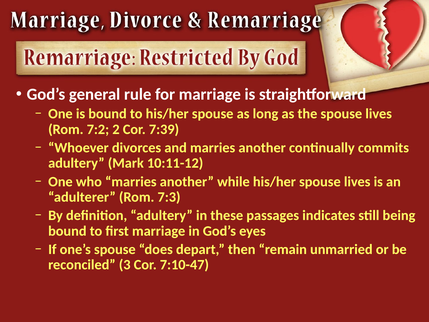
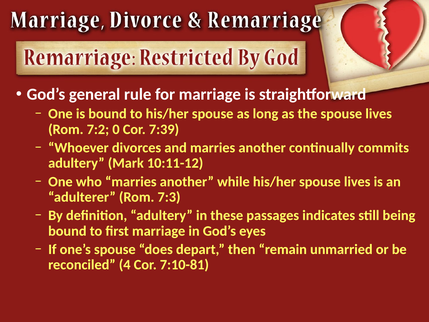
2: 2 -> 0
3: 3 -> 4
7:10-47: 7:10-47 -> 7:10-81
